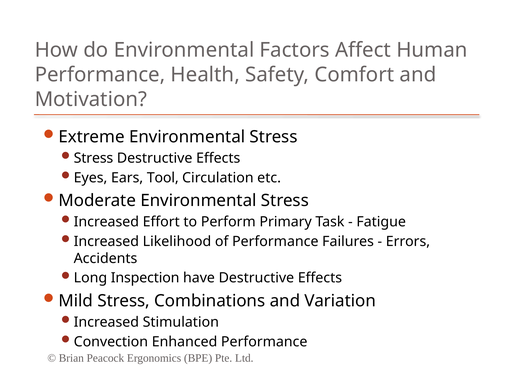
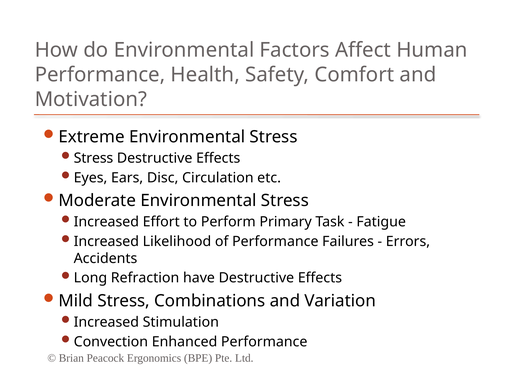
Tool: Tool -> Disc
Inspection: Inspection -> Refraction
